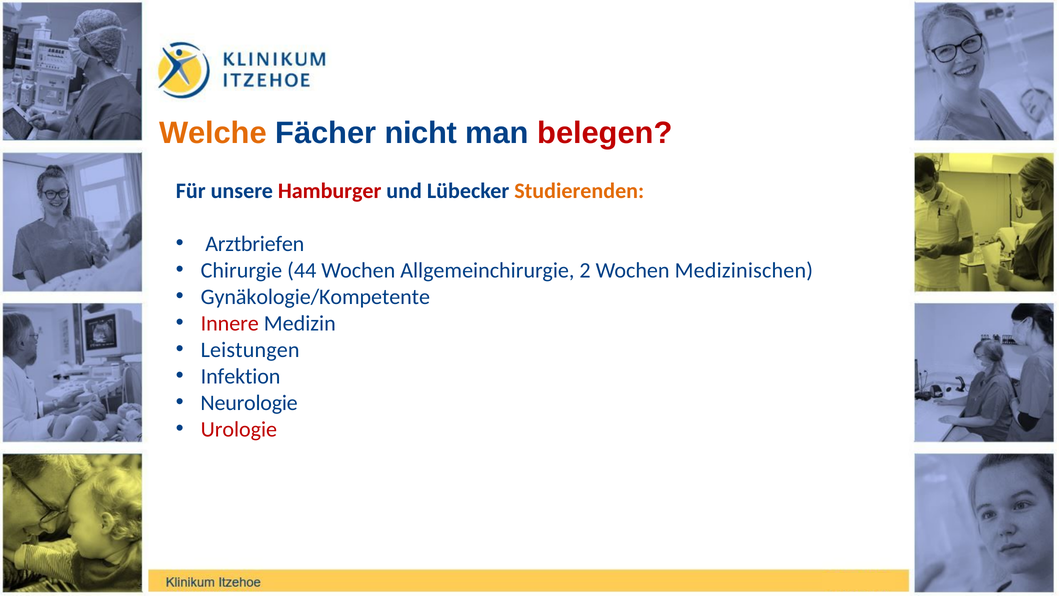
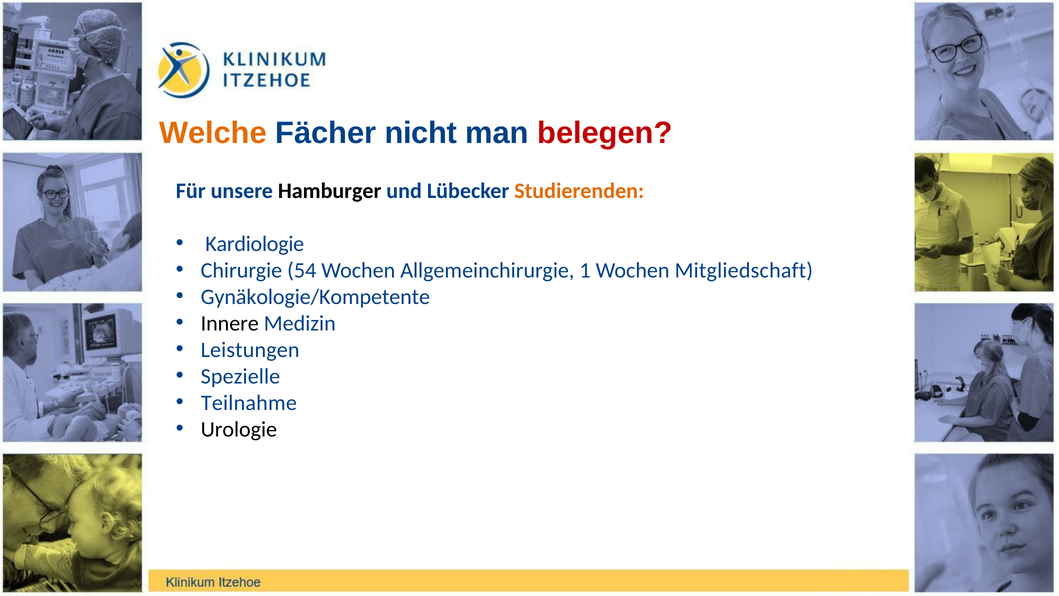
Hamburger colour: red -> black
Arztbriefen: Arztbriefen -> Kardiologie
44: 44 -> 54
2: 2 -> 1
Medizinischen: Medizinischen -> Mitgliedschaft
Innere colour: red -> black
Infektion: Infektion -> Spezielle
Neurologie: Neurologie -> Teilnahme
Urologie colour: red -> black
